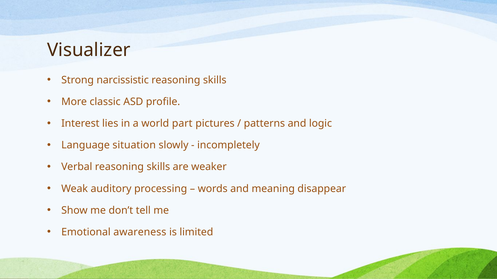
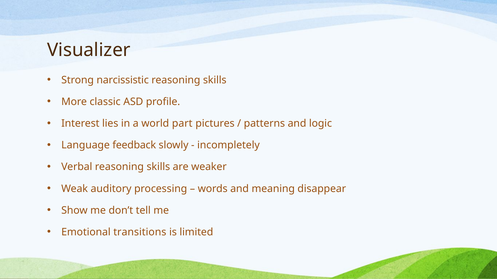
situation: situation -> feedback
awareness: awareness -> transitions
